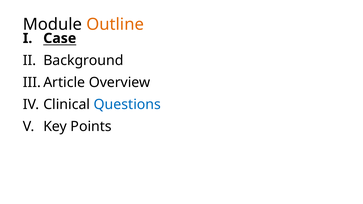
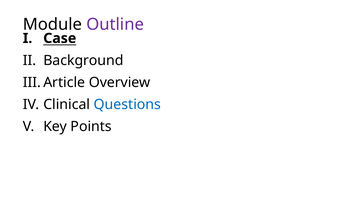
Outline colour: orange -> purple
